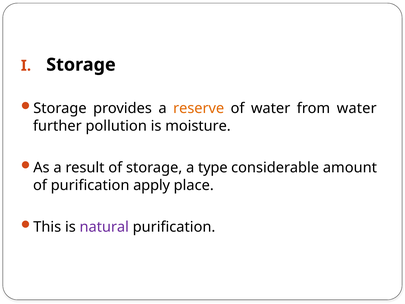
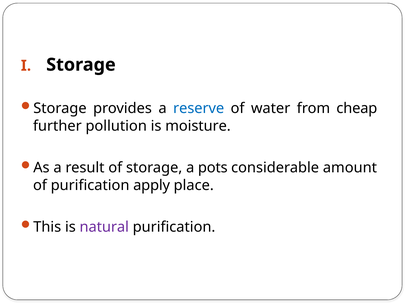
reserve colour: orange -> blue
from water: water -> cheap
type: type -> pots
